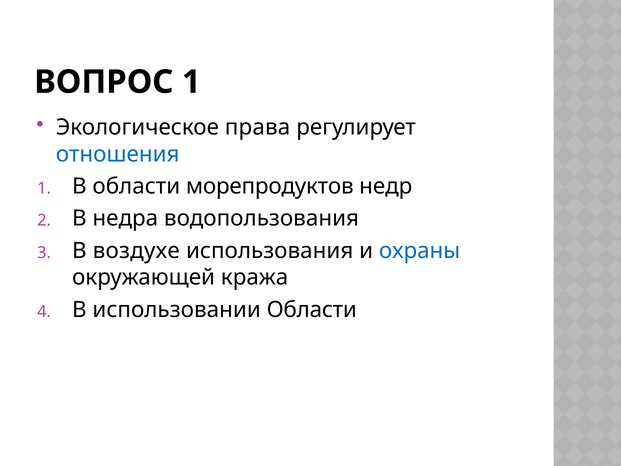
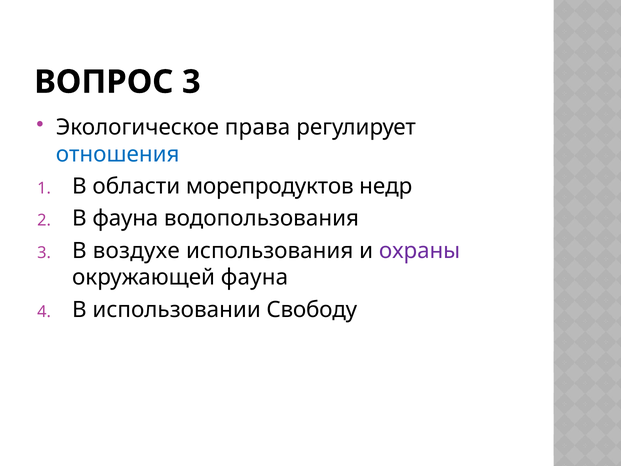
ВОПРОС 1: 1 -> 3
В недра: недра -> фауна
охраны colour: blue -> purple
окружающей кража: кража -> фауна
использовании Области: Области -> Свободу
